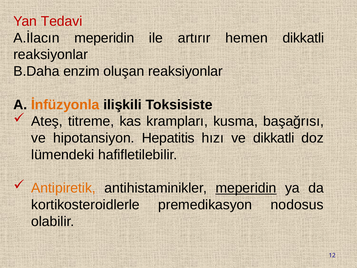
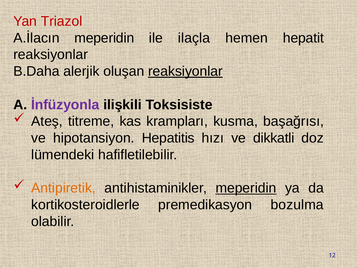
Tedavi: Tedavi -> Triazol
artırır: artırır -> ilaçla
hemen dikkatli: dikkatli -> hepatit
enzim: enzim -> alerjik
reaksiyonlar at (185, 71) underline: none -> present
İnfüzyonla colour: orange -> purple
nodosus: nodosus -> bozulma
